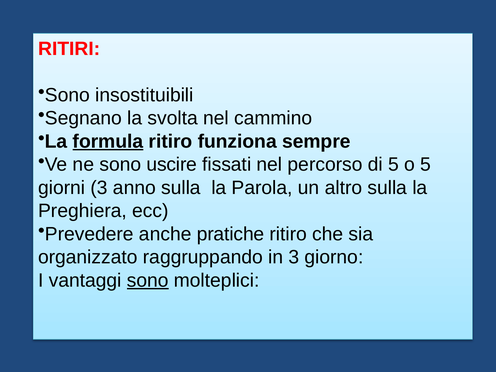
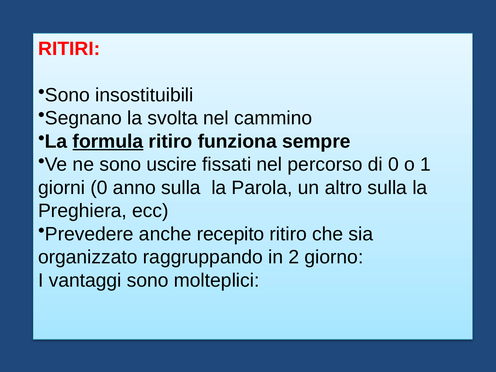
di 5: 5 -> 0
o 5: 5 -> 1
giorni 3: 3 -> 0
pratiche: pratiche -> recepito
in 3: 3 -> 2
sono at (148, 280) underline: present -> none
